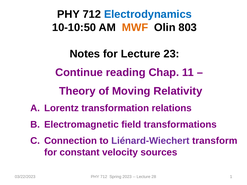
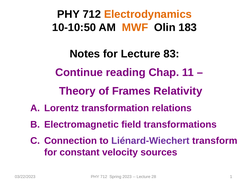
Electrodynamics colour: blue -> orange
803: 803 -> 183
23: 23 -> 83
Moving: Moving -> Frames
